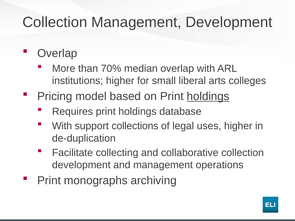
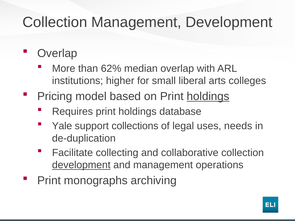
70%: 70% -> 62%
With at (62, 126): With -> Yale
uses higher: higher -> needs
development at (81, 165) underline: none -> present
